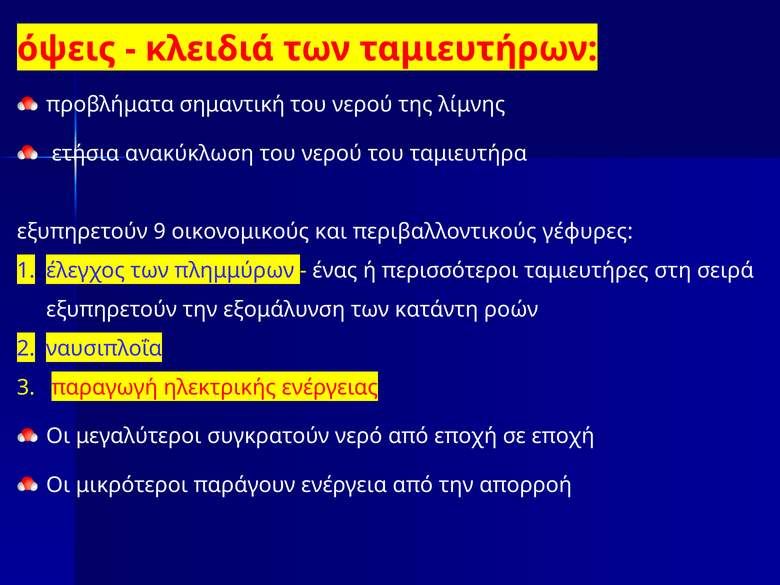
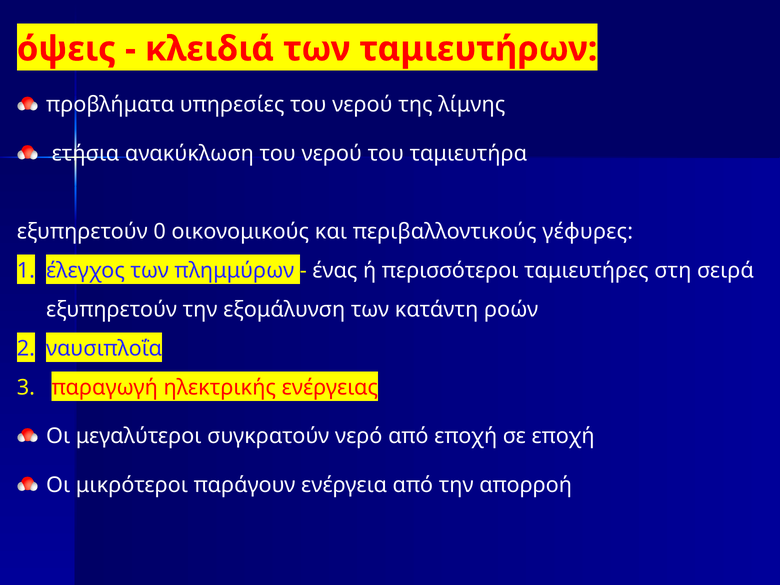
σημαντική: σημαντική -> υπηρεσίες
9: 9 -> 0
